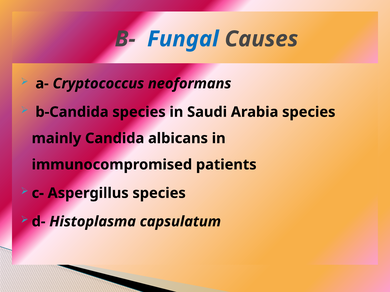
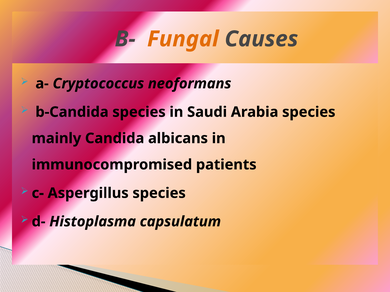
Fungal colour: blue -> orange
